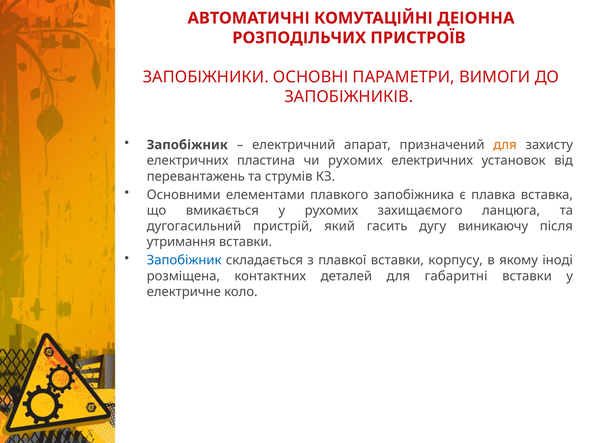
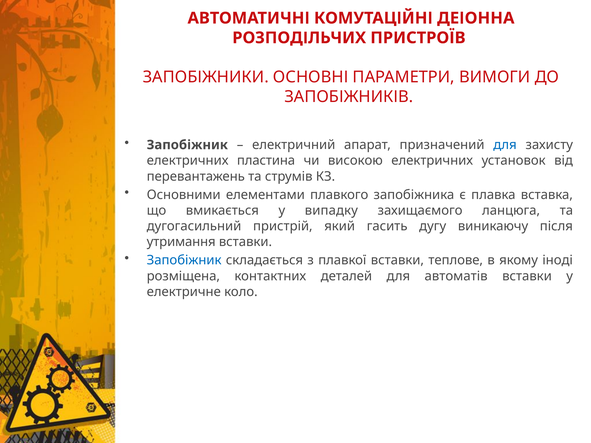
для at (505, 145) colour: orange -> blue
чи рухомих: рухомих -> високою
у рухомих: рухомих -> випадку
корпусу: корпусу -> теплове
габаритні: габаритні -> автоматів
